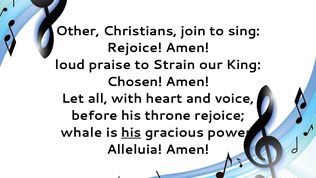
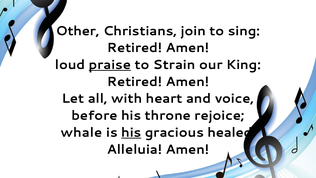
Rejoice at (134, 48): Rejoice -> Retired
praise underline: none -> present
Chosen at (135, 82): Chosen -> Retired
power: power -> healed
